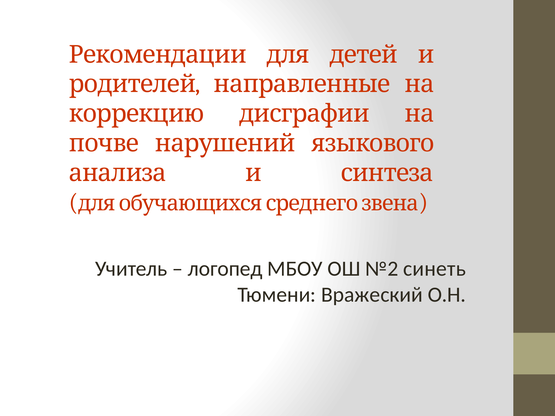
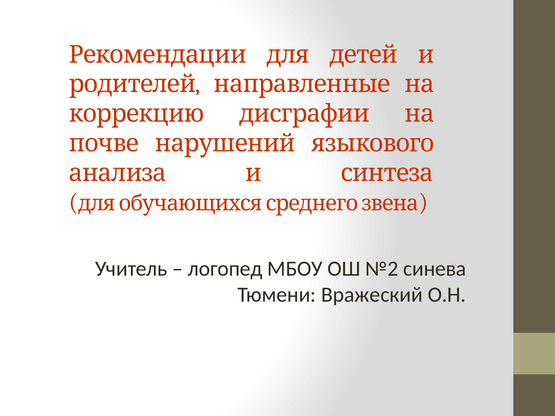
синеть: синеть -> синева
